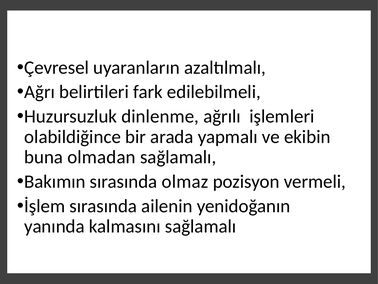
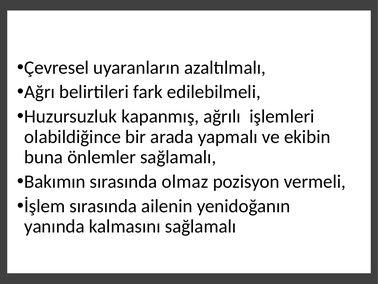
dinlenme: dinlenme -> kapanmış
olmadan: olmadan -> önlemler
